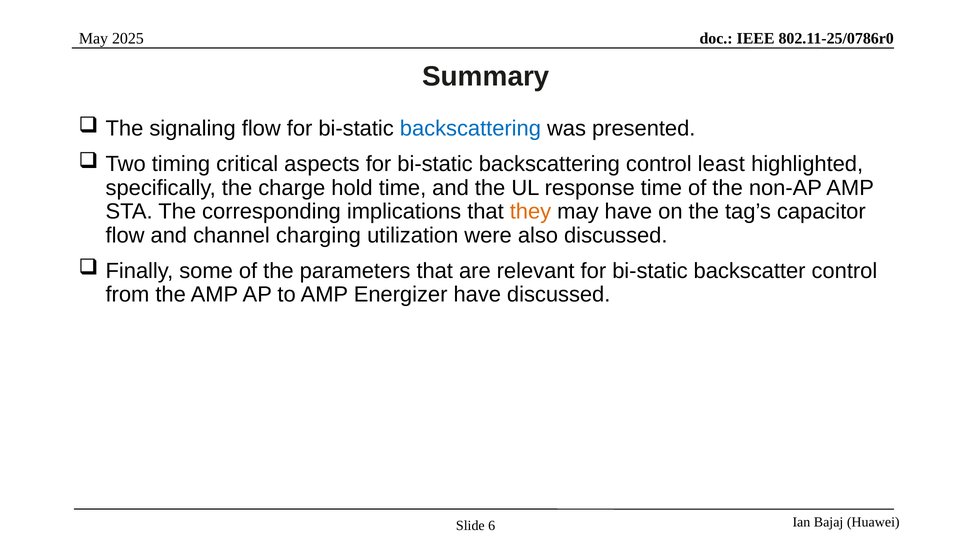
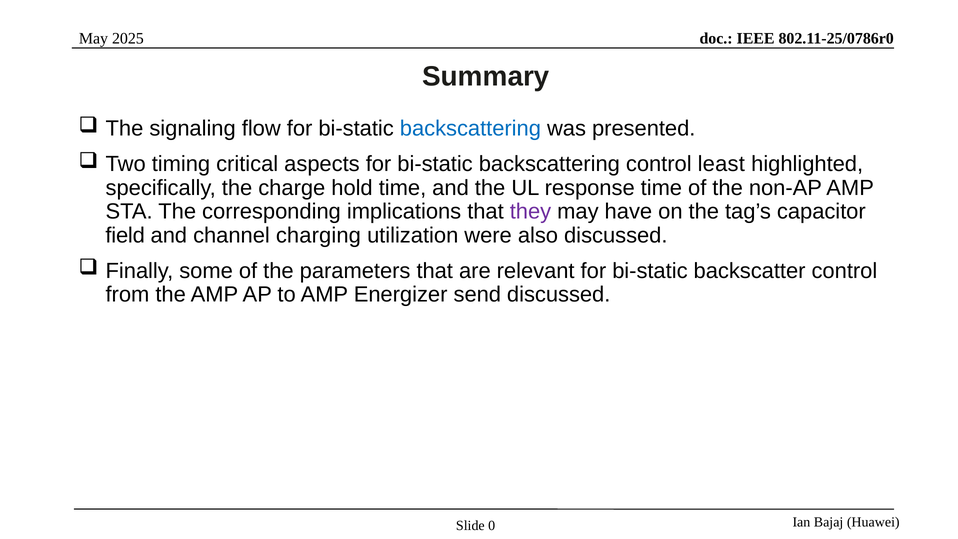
they colour: orange -> purple
flow at (125, 235): flow -> field
Energizer have: have -> send
6: 6 -> 0
